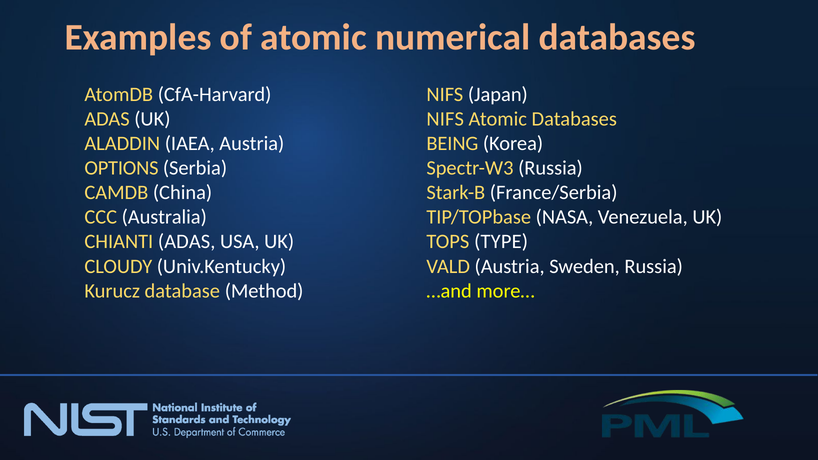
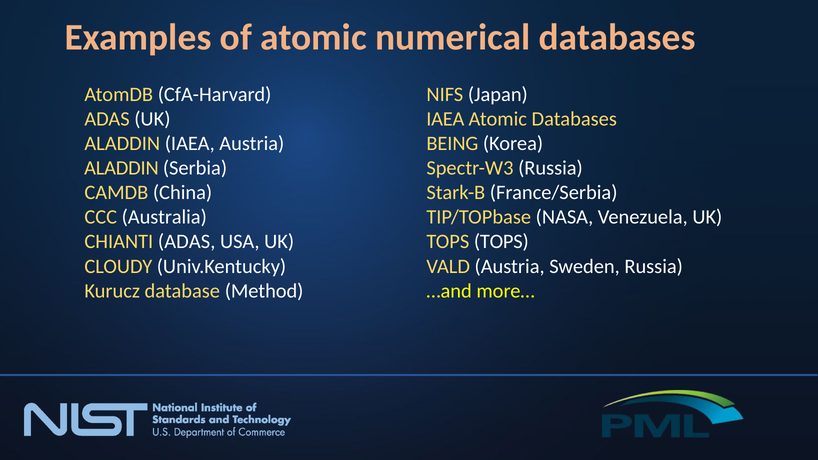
NIFS at (445, 119): NIFS -> IAEA
OPTIONS at (121, 168): OPTIONS -> ALADDIN
TOPS TYPE: TYPE -> TOPS
